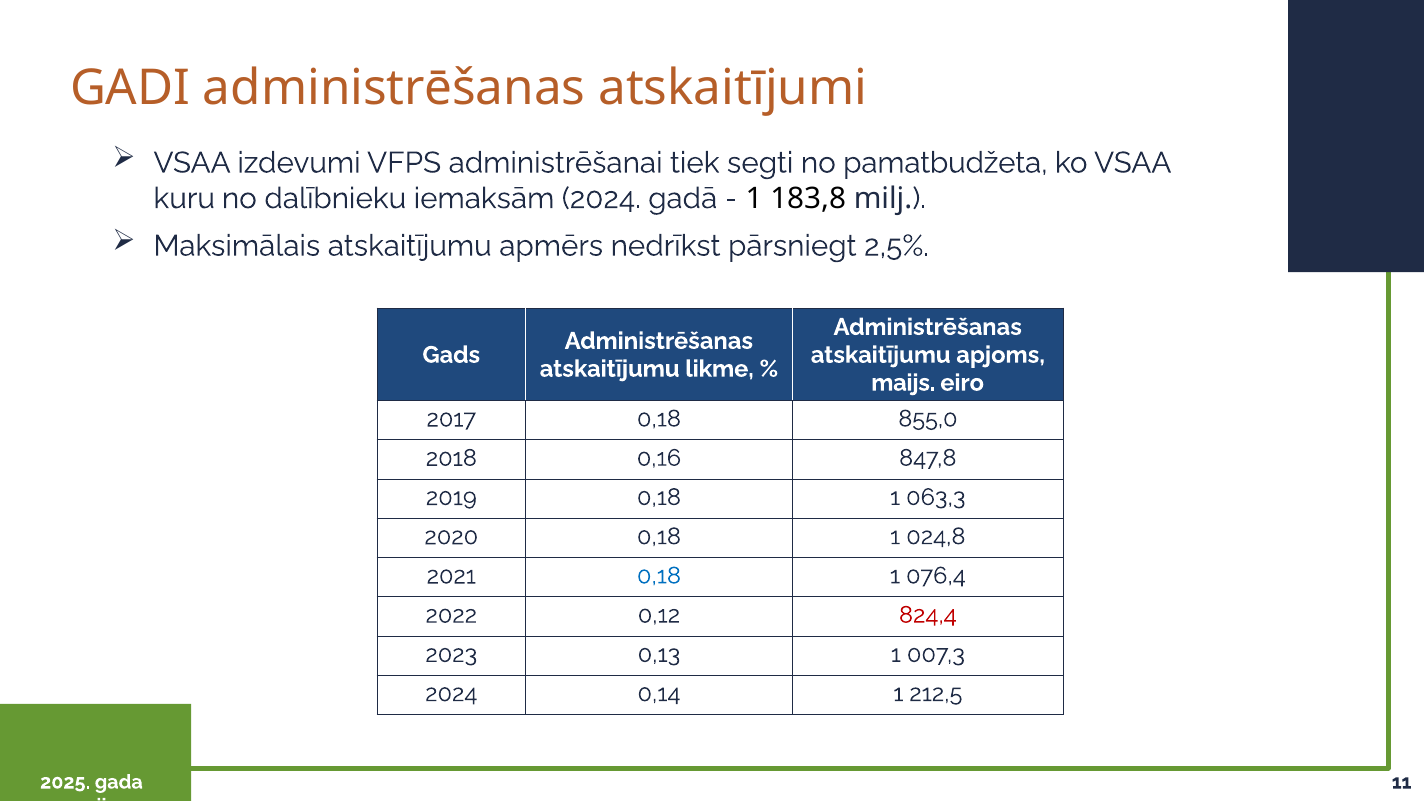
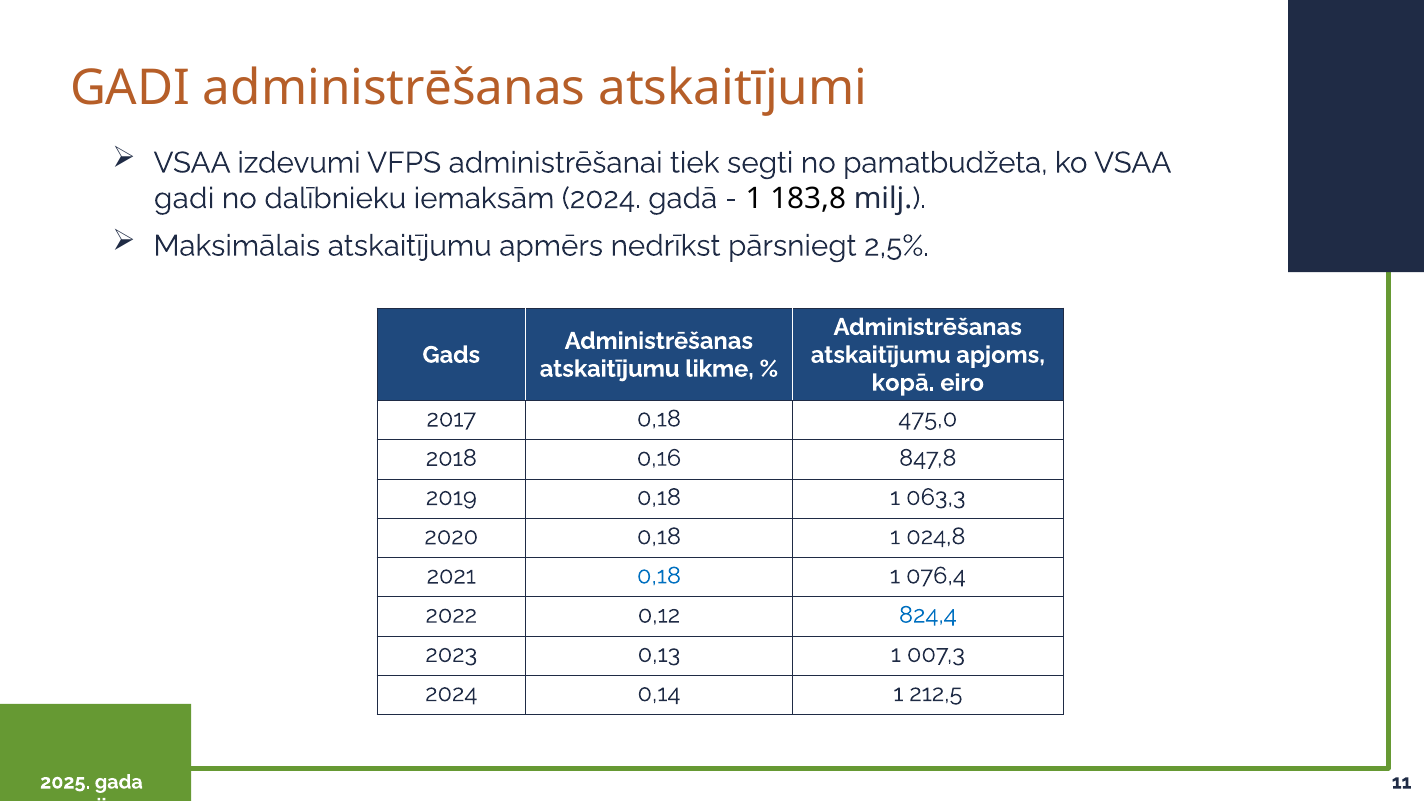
kuru at (184, 198): kuru -> gadi
maijs at (903, 383): maijs -> kopā
855,0: 855,0 -> 475,0
824,4 colour: red -> blue
